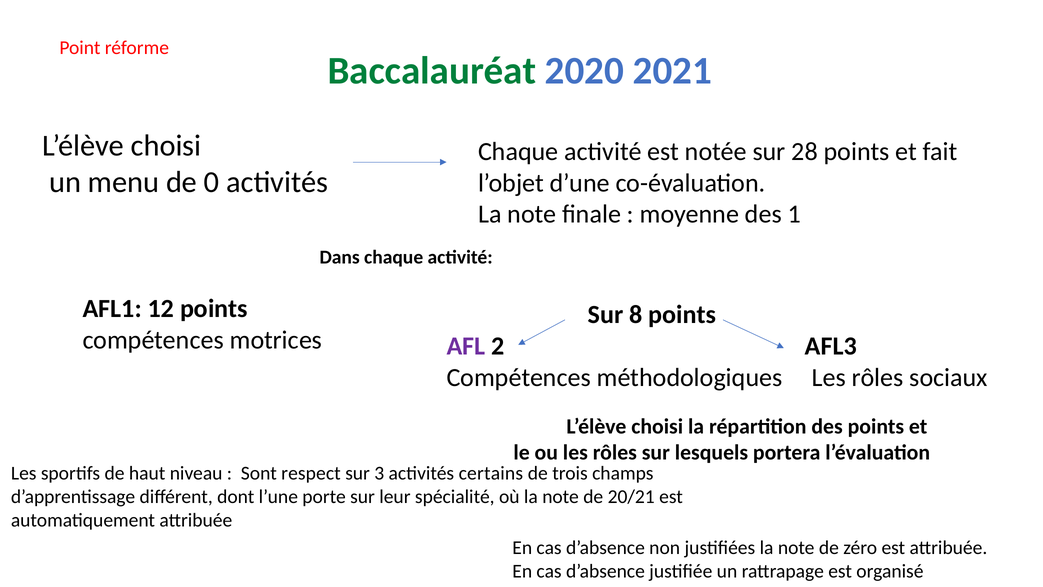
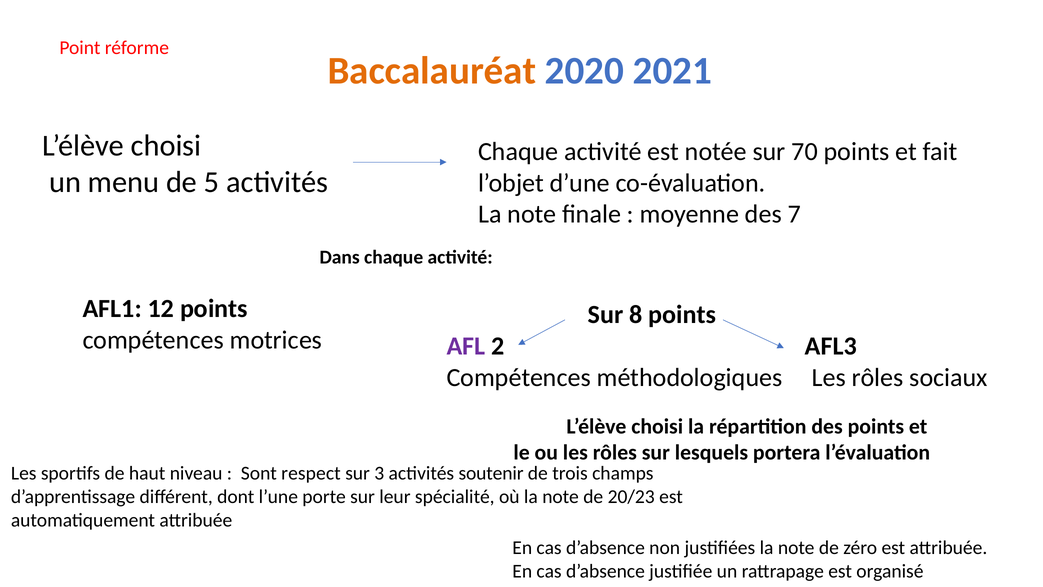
Baccalauréat colour: green -> orange
28: 28 -> 70
0: 0 -> 5
1: 1 -> 7
certains: certains -> soutenir
20/21: 20/21 -> 20/23
